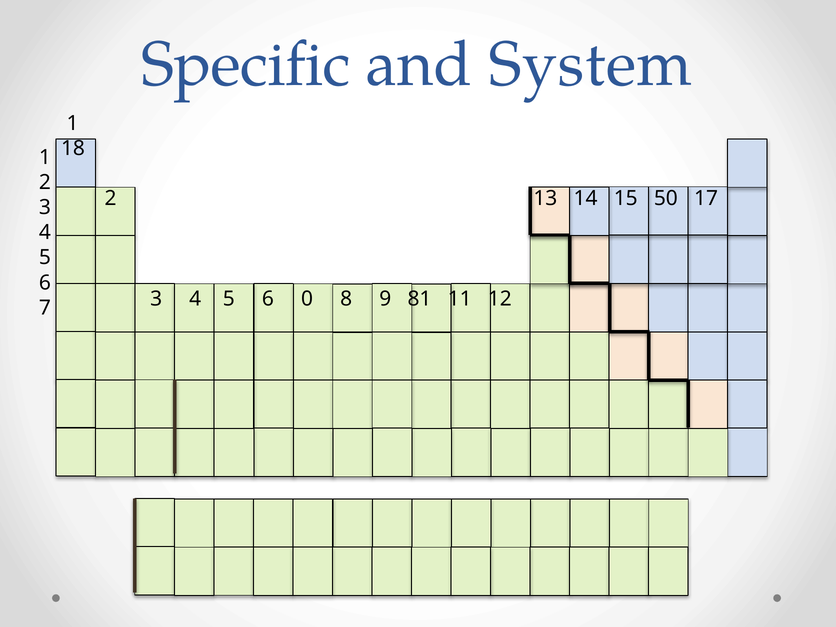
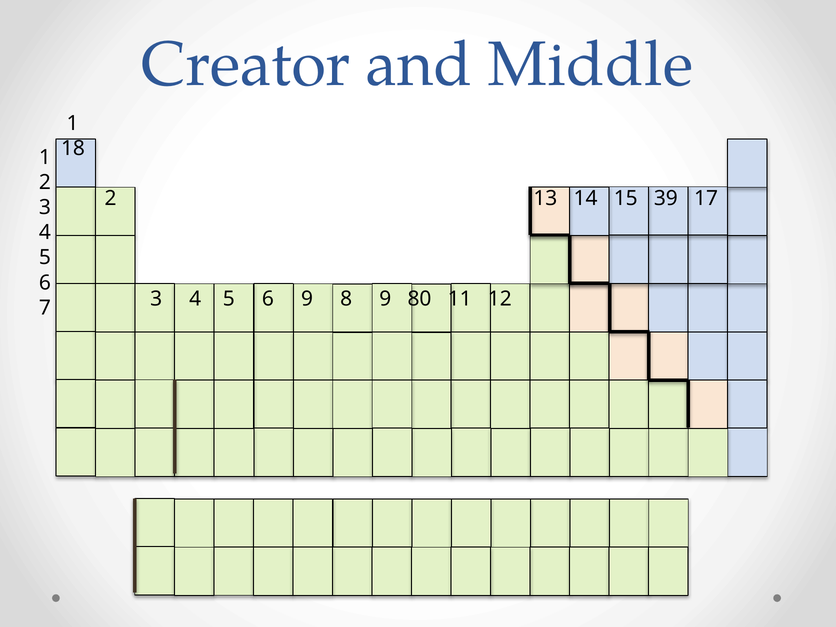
Specific: Specific -> Creator
System: System -> Middle
50: 50 -> 39
6 0: 0 -> 9
81: 81 -> 80
